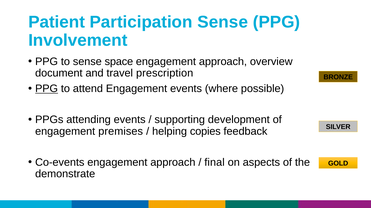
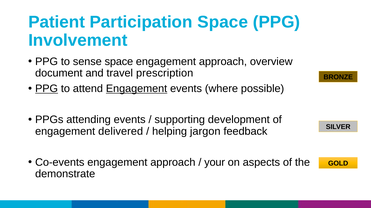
Participation Sense: Sense -> Space
Engagement at (137, 89) underline: none -> present
premises: premises -> delivered
copies: copies -> jargon
final: final -> your
